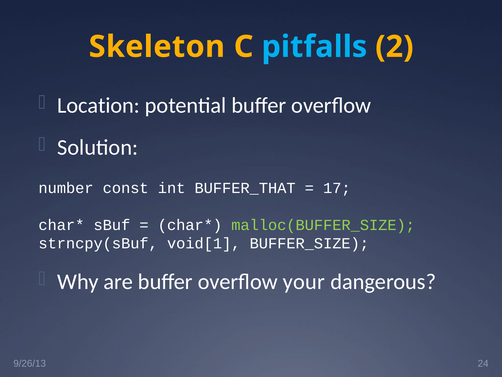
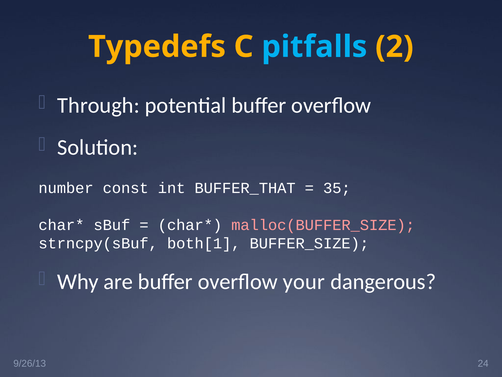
Skeleton: Skeleton -> Typedefs
Location: Location -> Through
17: 17 -> 35
malloc(BUFFER_SIZE colour: light green -> pink
void[1: void[1 -> both[1
